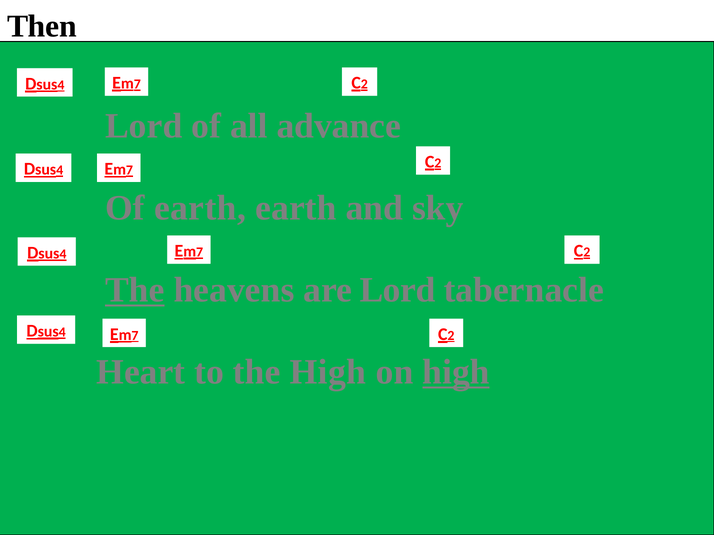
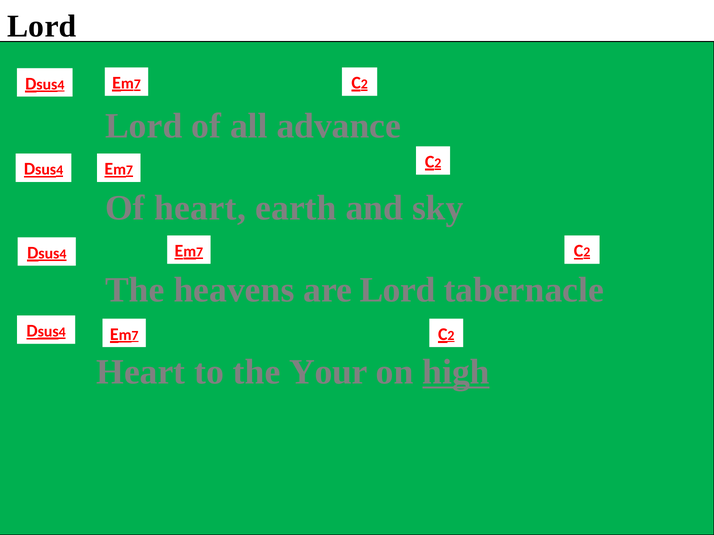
Then at (42, 26): Then -> Lord
Of earth: earth -> heart
The at (135, 290) underline: present -> none
the High: High -> Your
